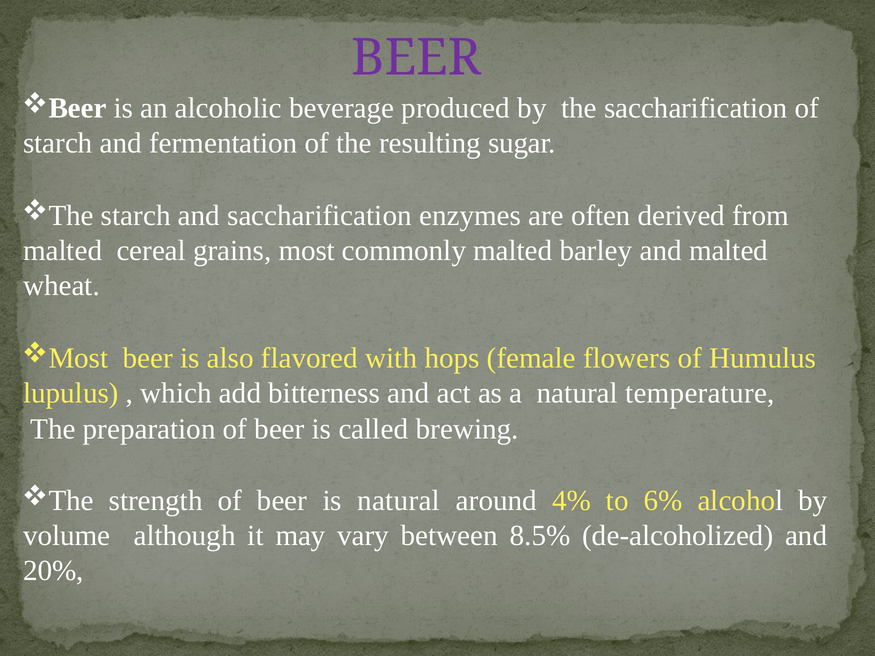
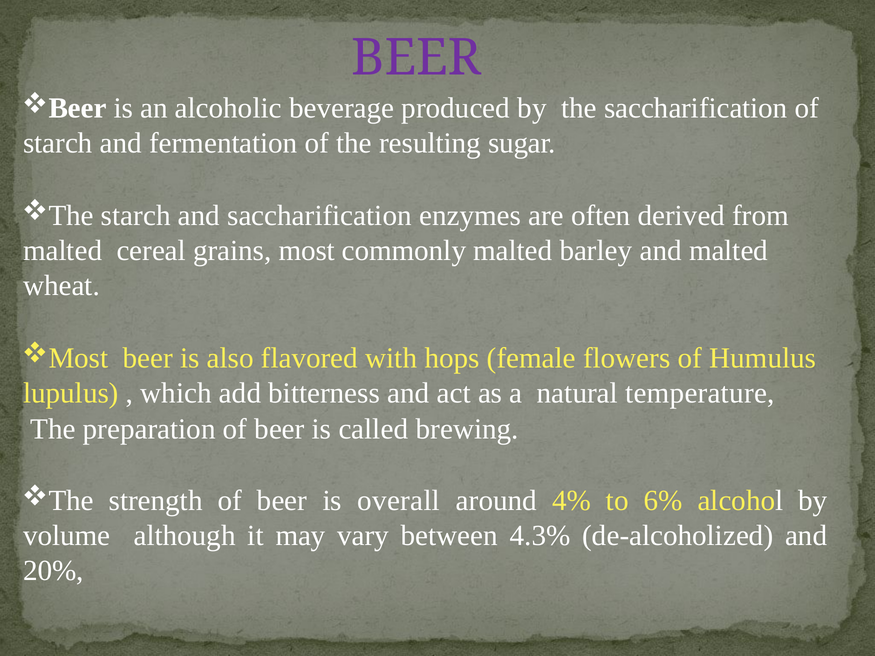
is natural: natural -> overall
8.5%: 8.5% -> 4.3%
